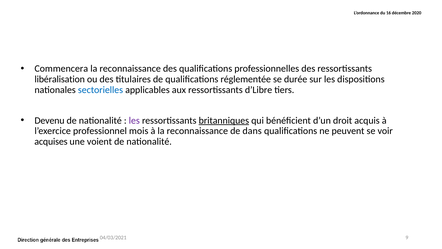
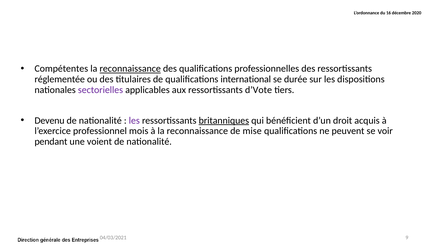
Commencera: Commencera -> Compétentes
reconnaissance at (130, 69) underline: none -> present
libéralisation: libéralisation -> réglementée
réglementée: réglementée -> international
sectorielles colour: blue -> purple
d’Libre: d’Libre -> d’Vote
dans: dans -> mise
acquises: acquises -> pendant
